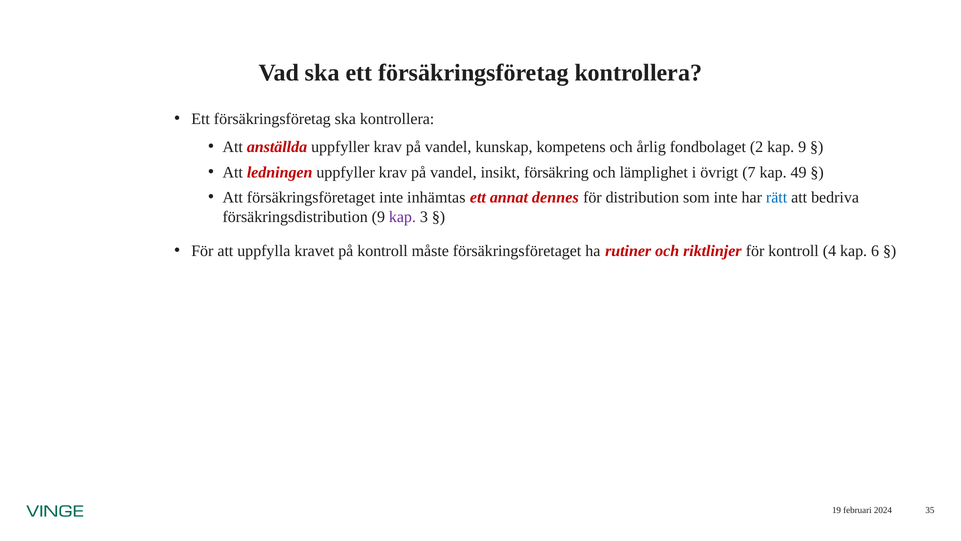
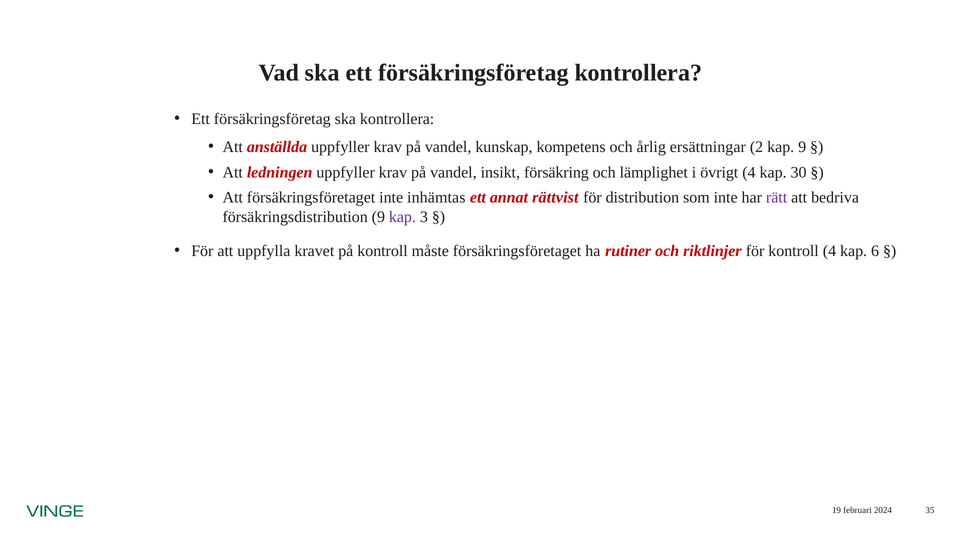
fondbolaget: fondbolaget -> ersättningar
övrigt 7: 7 -> 4
49: 49 -> 30
dennes: dennes -> rättvist
rätt colour: blue -> purple
